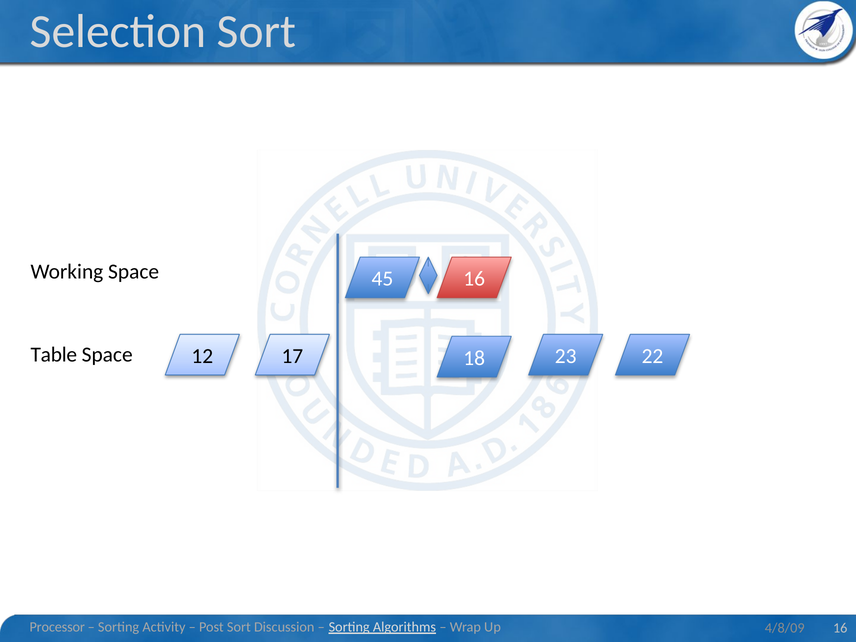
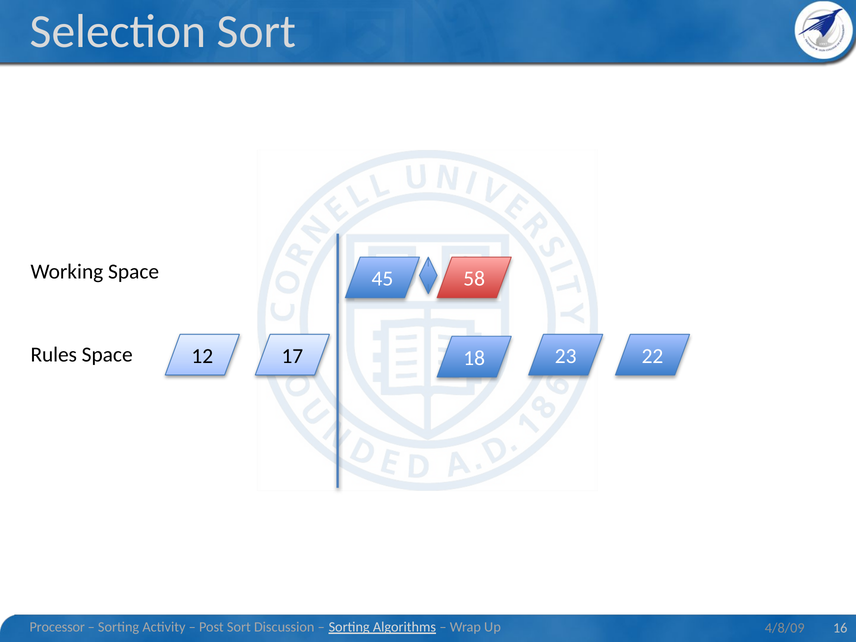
45 16: 16 -> 58
Table: Table -> Rules
